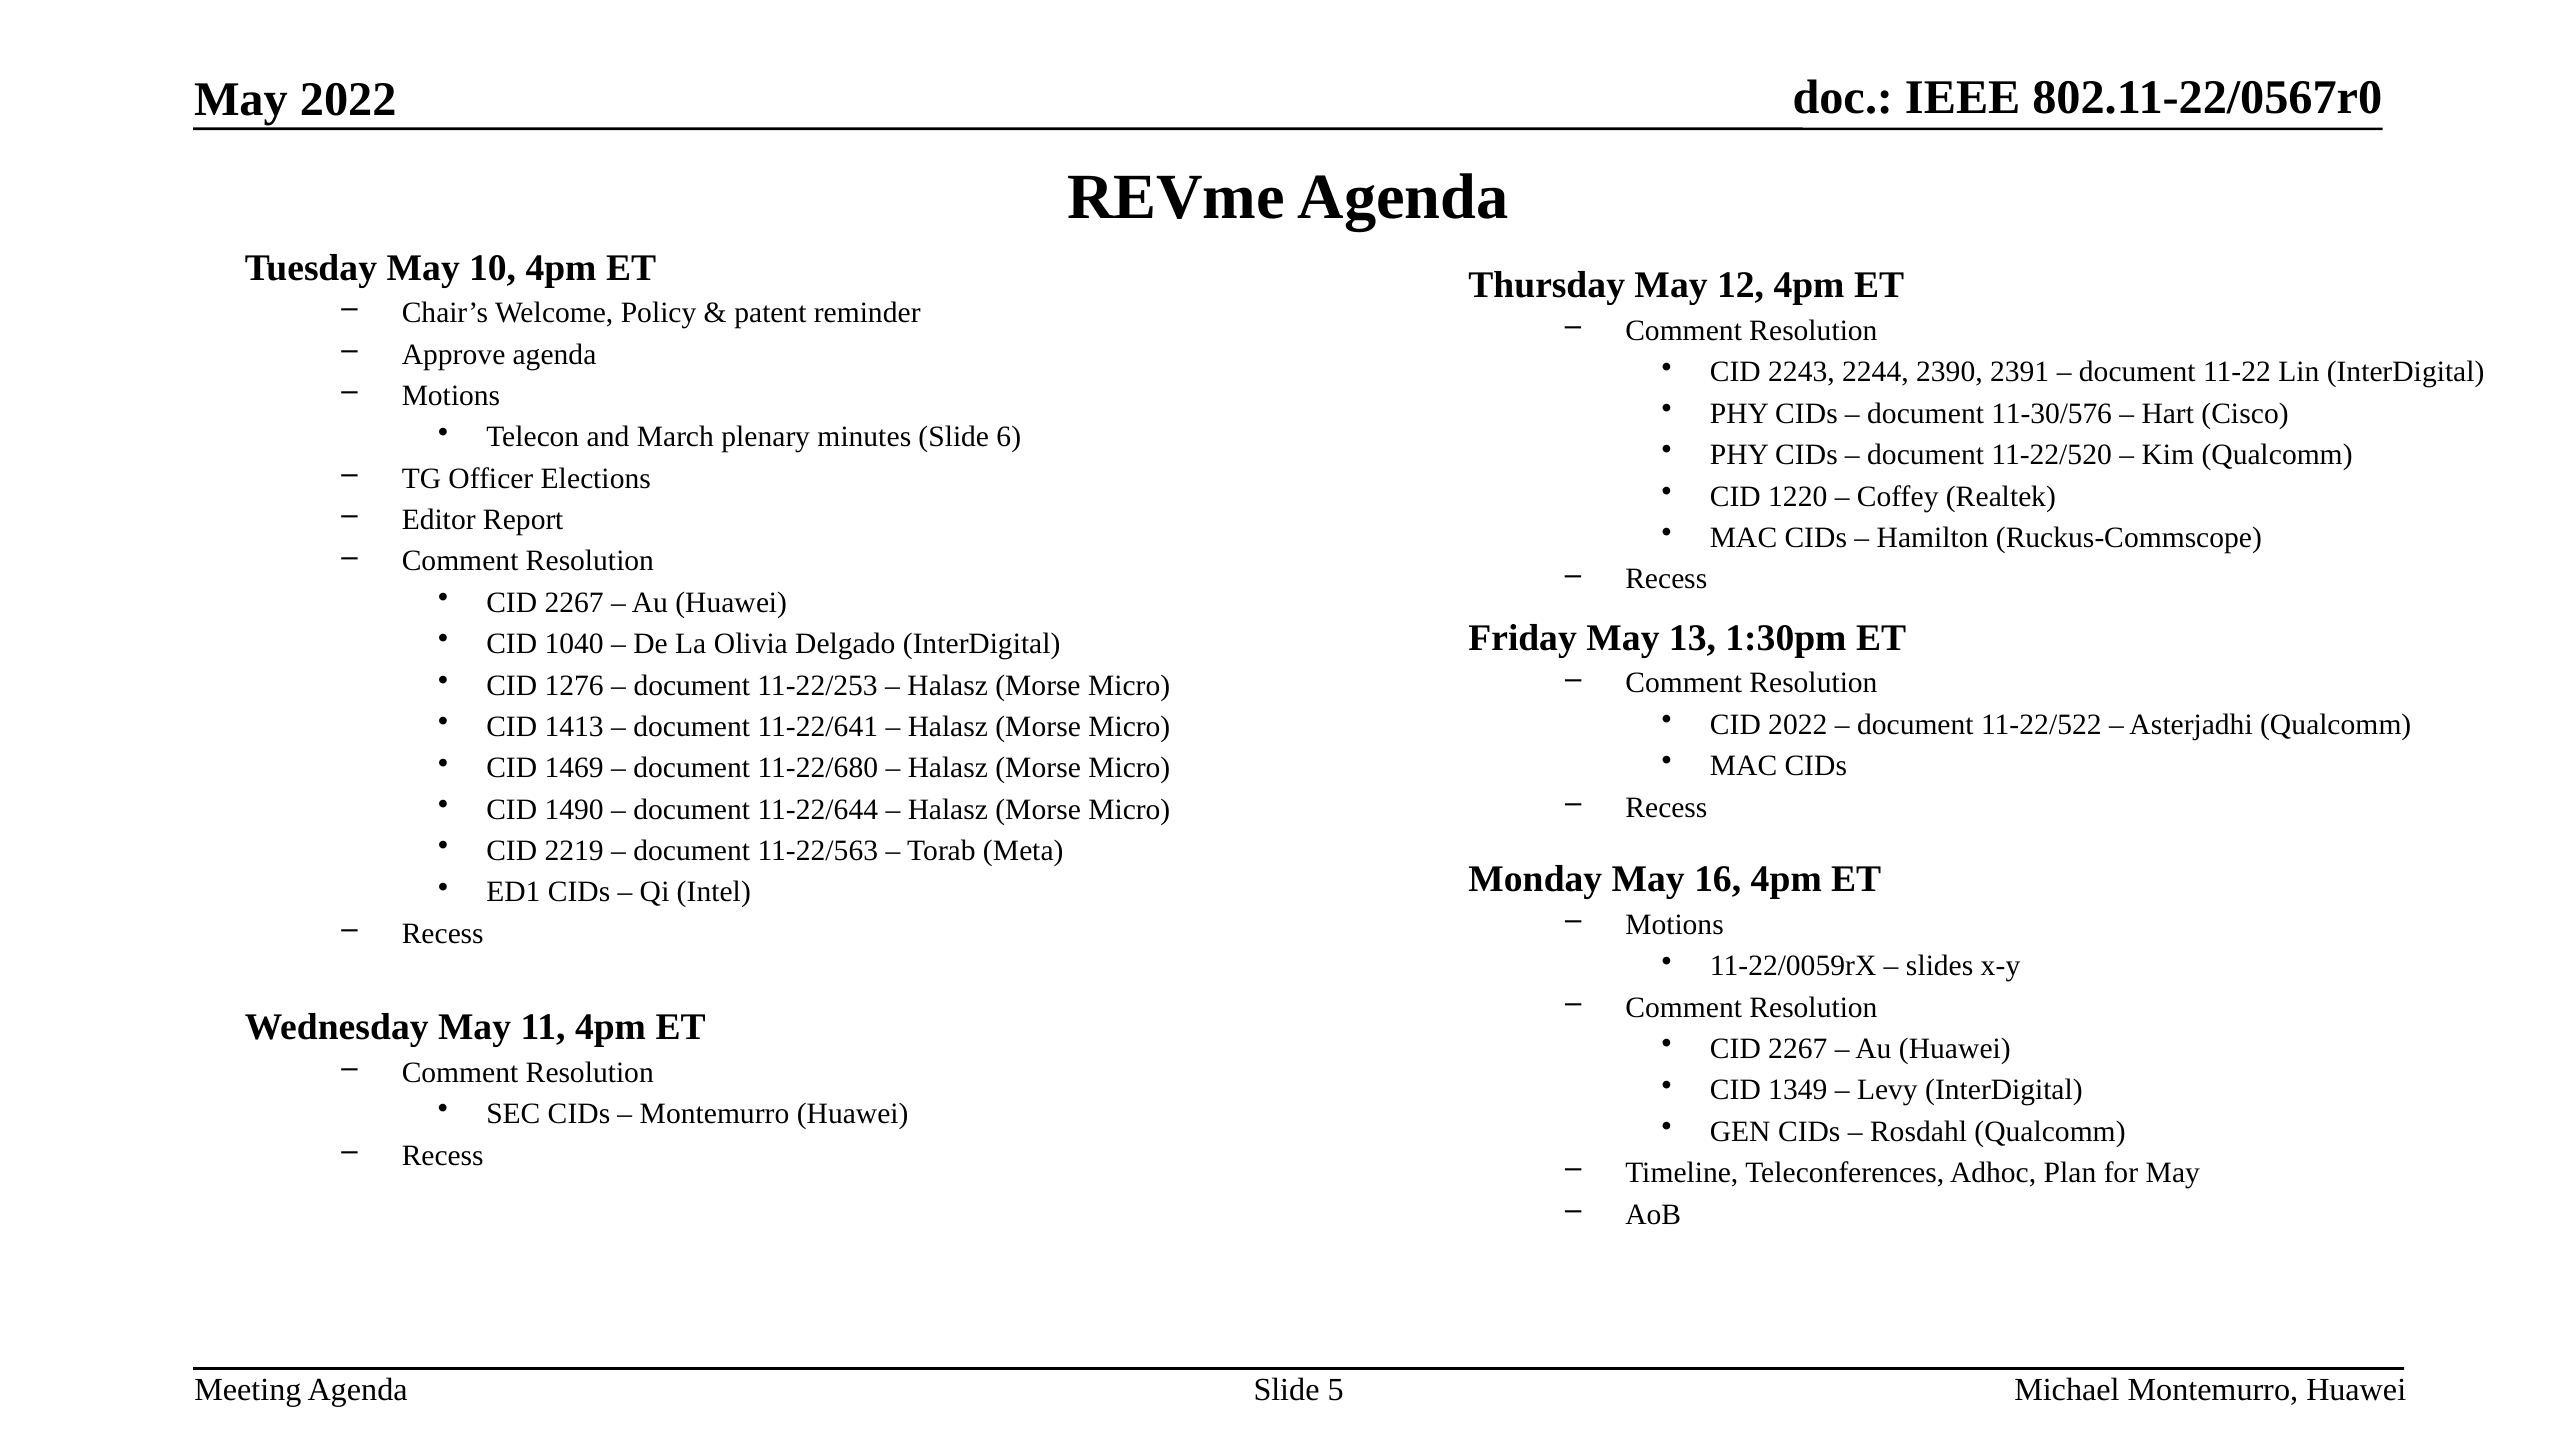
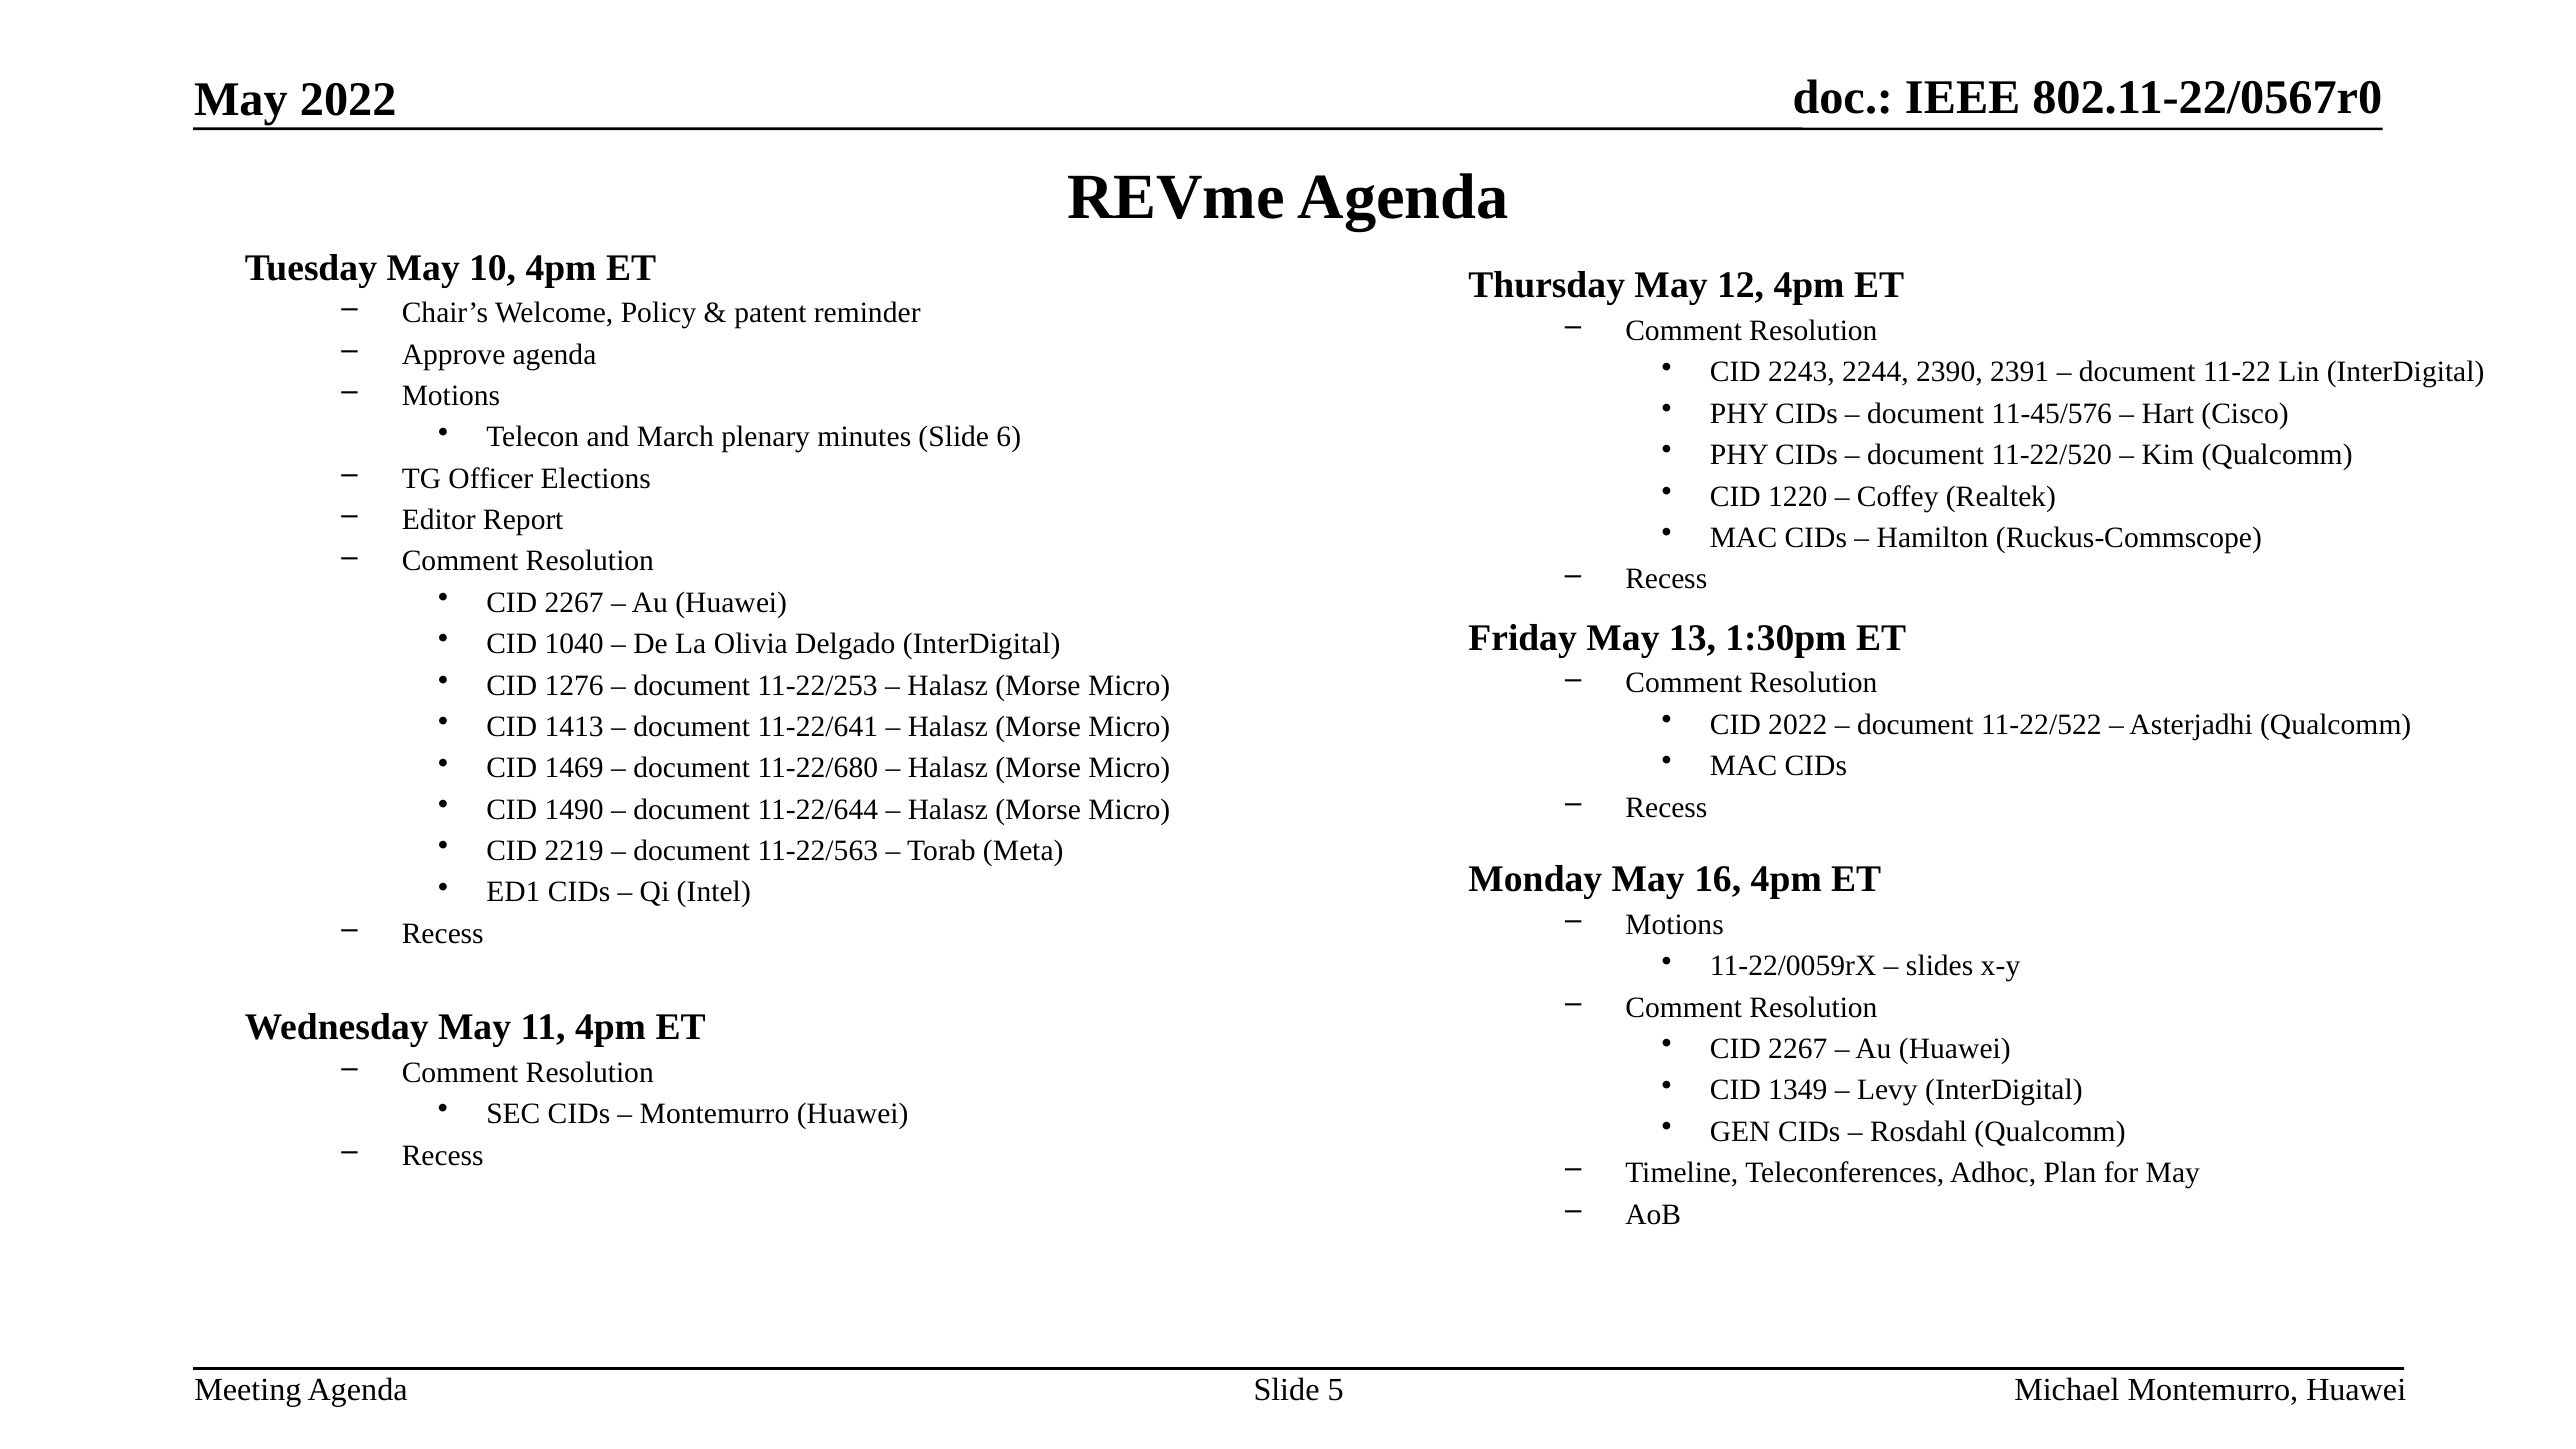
11-30/576: 11-30/576 -> 11-45/576
